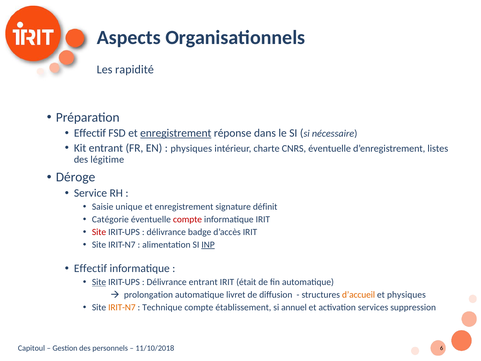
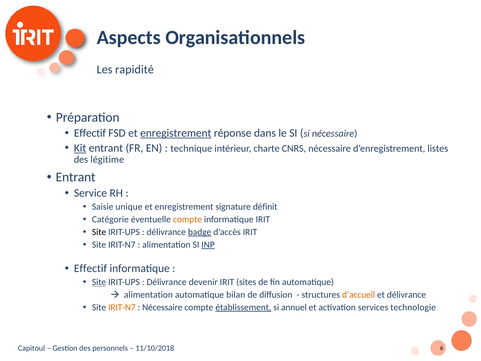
Kit underline: none -> present
physiques at (191, 148): physiques -> technique
CNRS éventuelle: éventuelle -> nécessaire
Déroge at (76, 177): Déroge -> Entrant
compte at (187, 219) colour: red -> orange
Site at (99, 232) colour: red -> black
badge underline: none -> present
Délivrance entrant: entrant -> devenir
était: était -> sites
prolongation at (148, 295): prolongation -> alimentation
livret: livret -> bilan
et physiques: physiques -> délivrance
Technique at (162, 307): Technique -> Nécessaire
établissement underline: none -> present
suppression: suppression -> technologie
